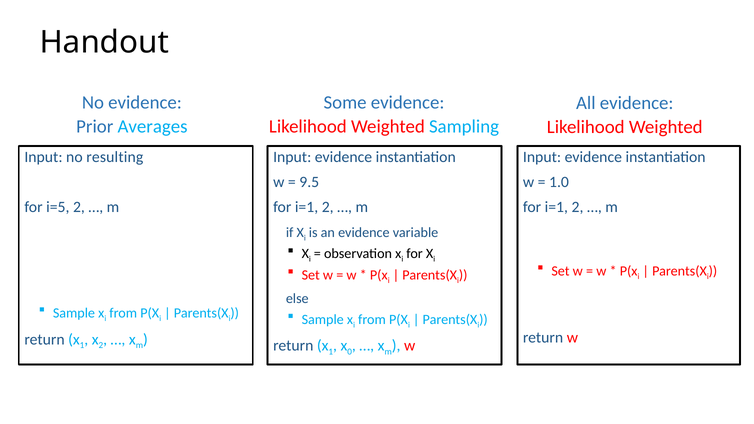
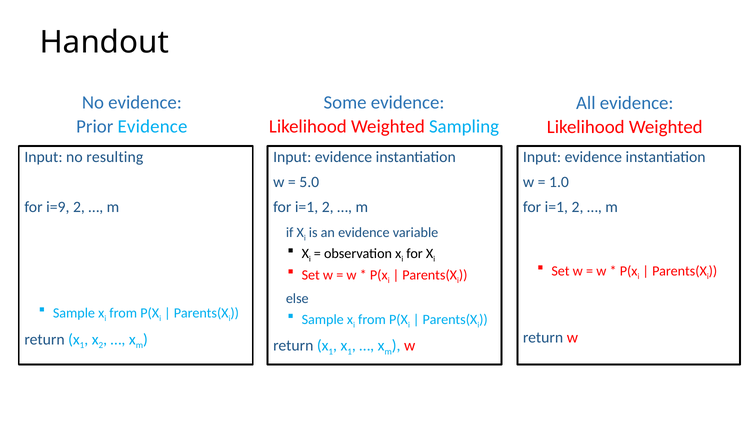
Prior Averages: Averages -> Evidence
9.5: 9.5 -> 5.0
i=5: i=5 -> i=9
0 at (350, 352): 0 -> 1
